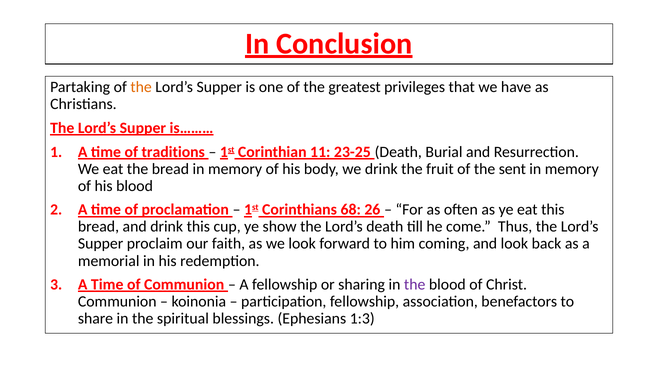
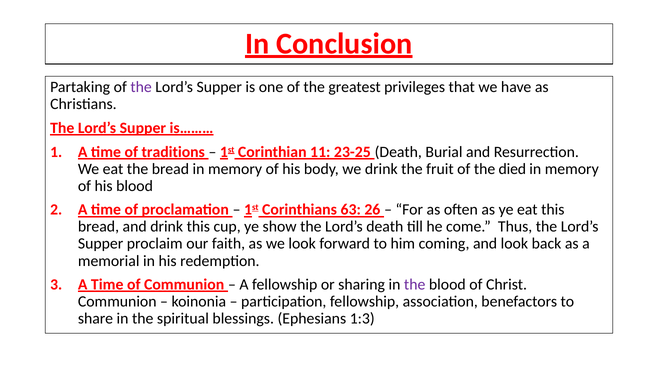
the at (141, 87) colour: orange -> purple
sent: sent -> died
68: 68 -> 63
